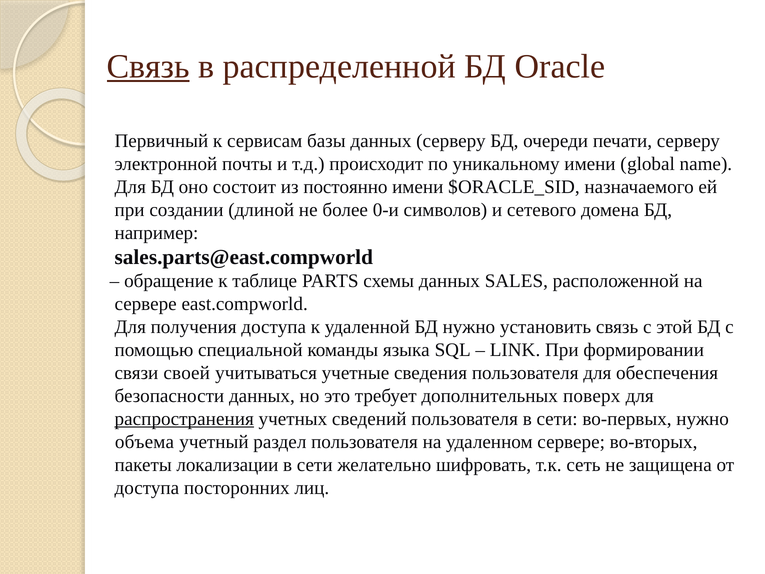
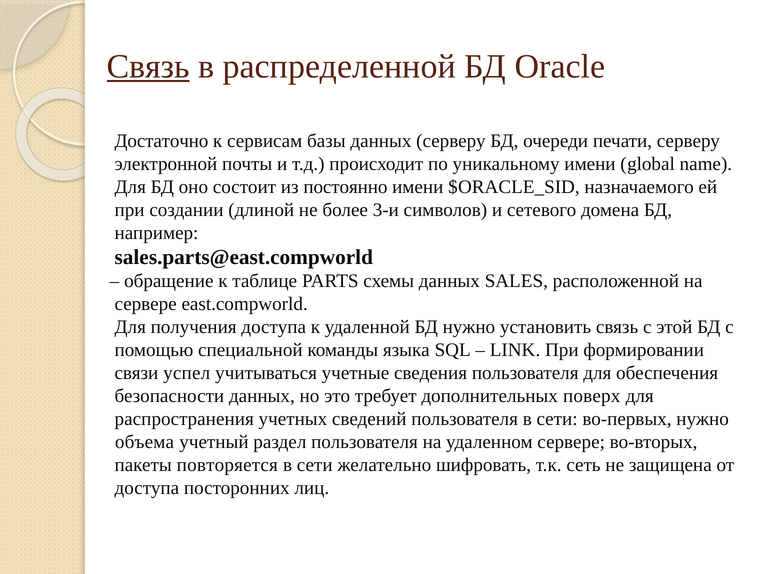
Первичный: Первичный -> Достаточно
0-и: 0-и -> 3-и
своей: своей -> успел
распространения underline: present -> none
локализации: локализации -> повторяется
